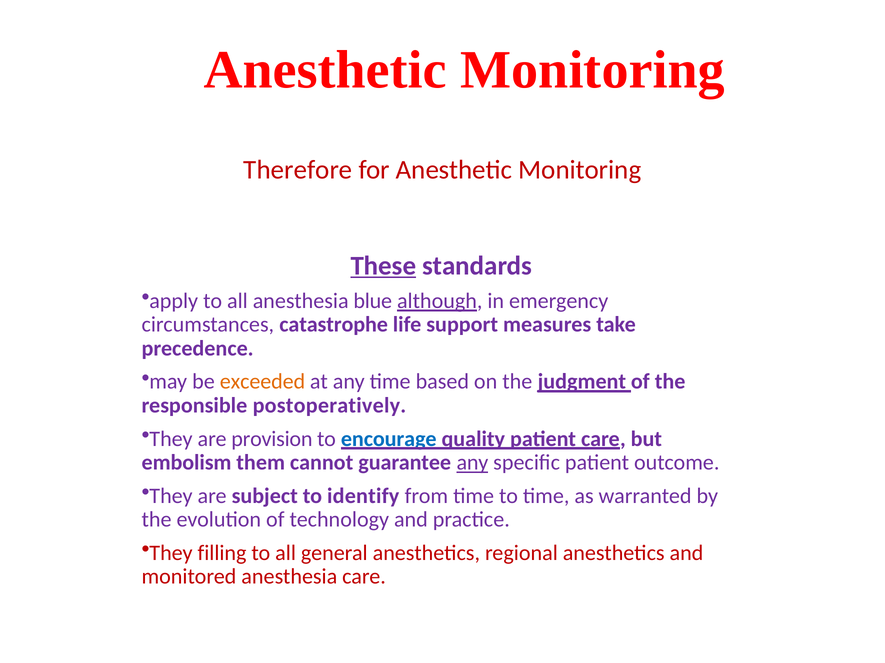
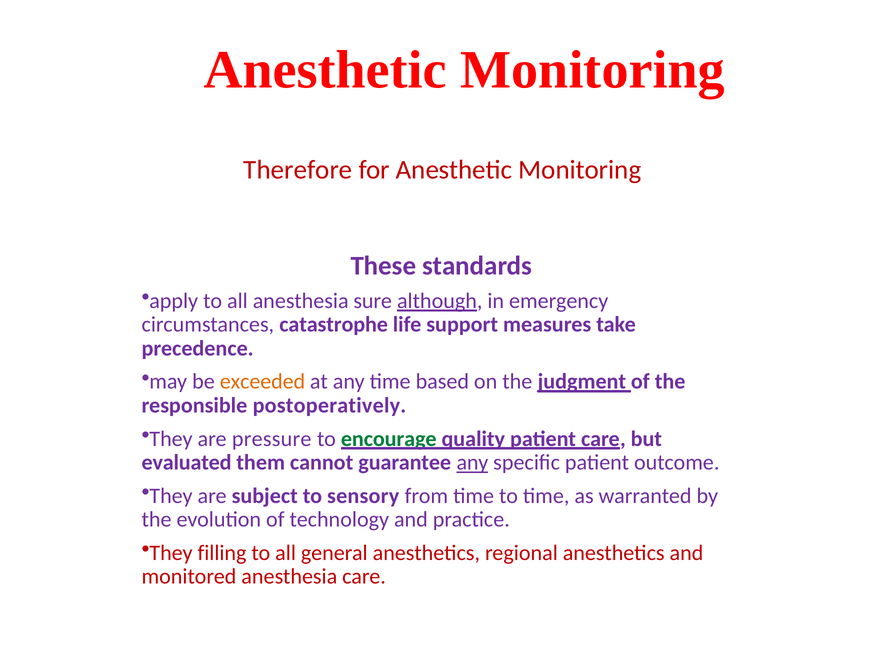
These underline: present -> none
blue: blue -> sure
provision: provision -> pressure
encourage colour: blue -> green
embolism: embolism -> evaluated
identify: identify -> sensory
